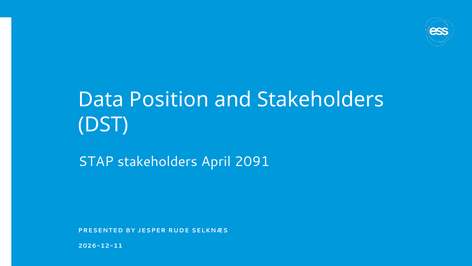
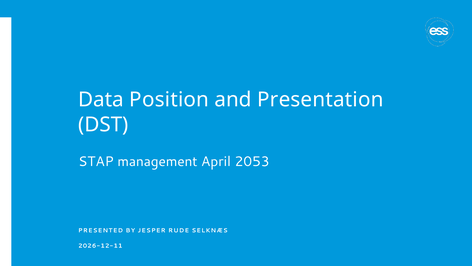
and Stakeholders: Stakeholders -> Presentation
STAP stakeholders: stakeholders -> management
2091: 2091 -> 2053
